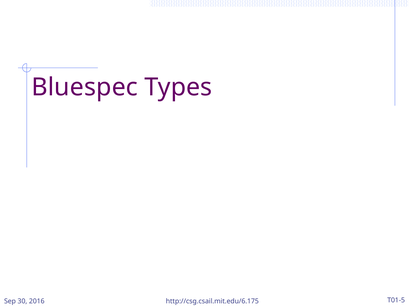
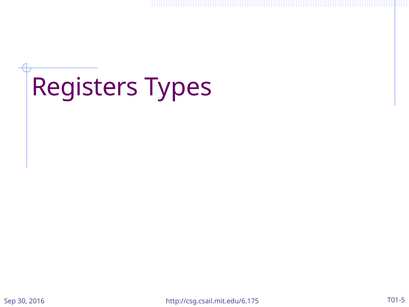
Bluespec: Bluespec -> Registers
